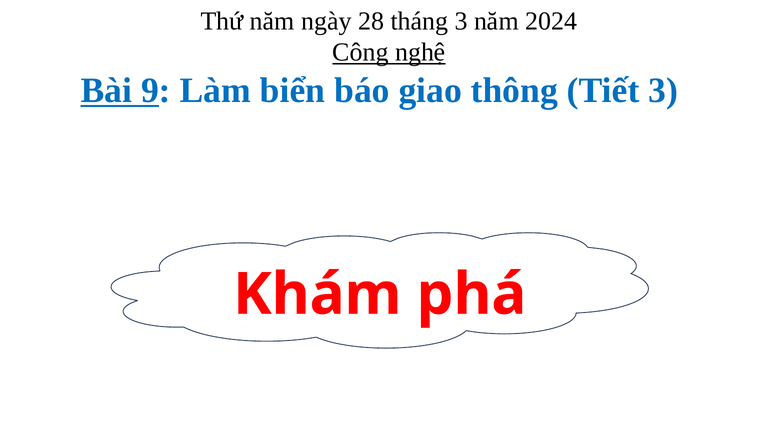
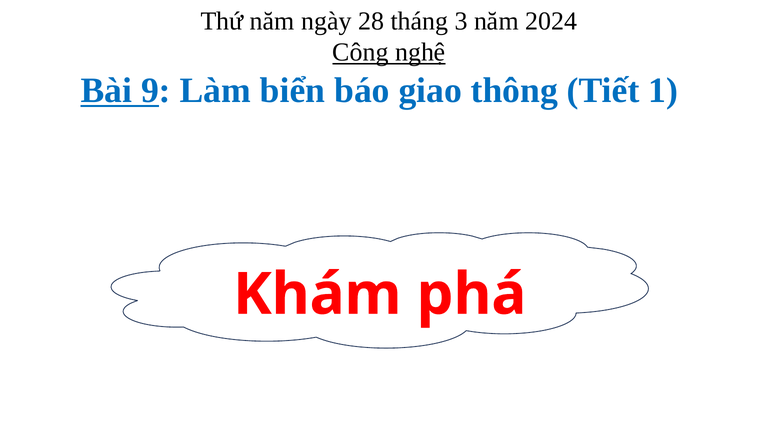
Tiết 3: 3 -> 1
